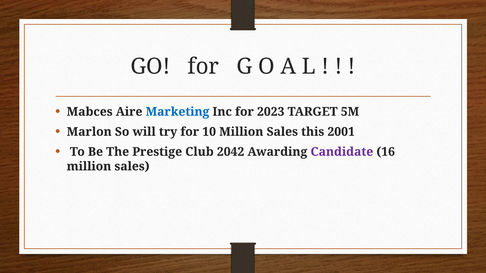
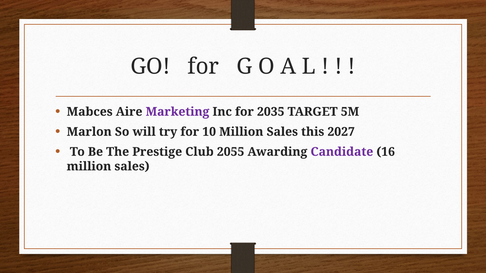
Marketing colour: blue -> purple
2023: 2023 -> 2035
2001: 2001 -> 2027
2042: 2042 -> 2055
